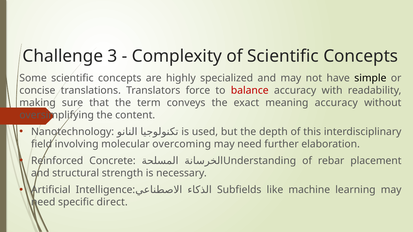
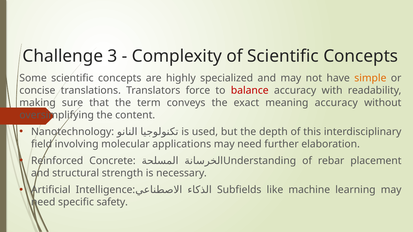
simple colour: black -> orange
overcoming: overcoming -> applications
direct: direct -> safety
